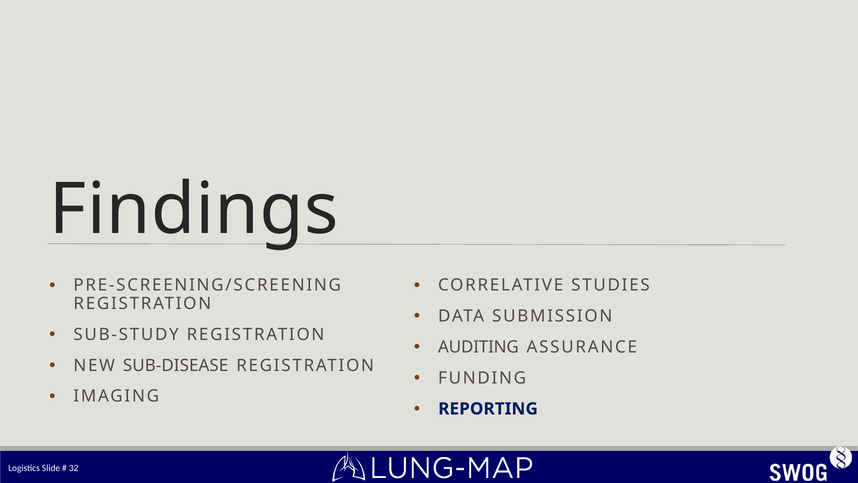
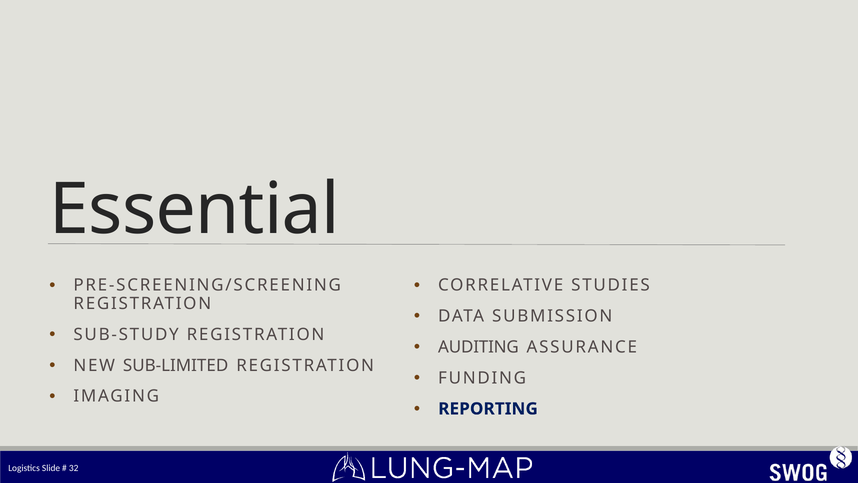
Findings: Findings -> Essential
SUB-DISEASE: SUB-DISEASE -> SUB-LIMITED
